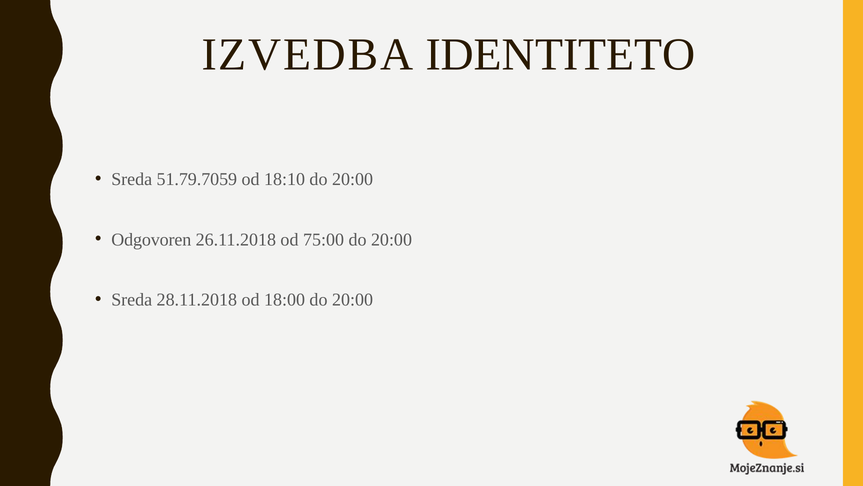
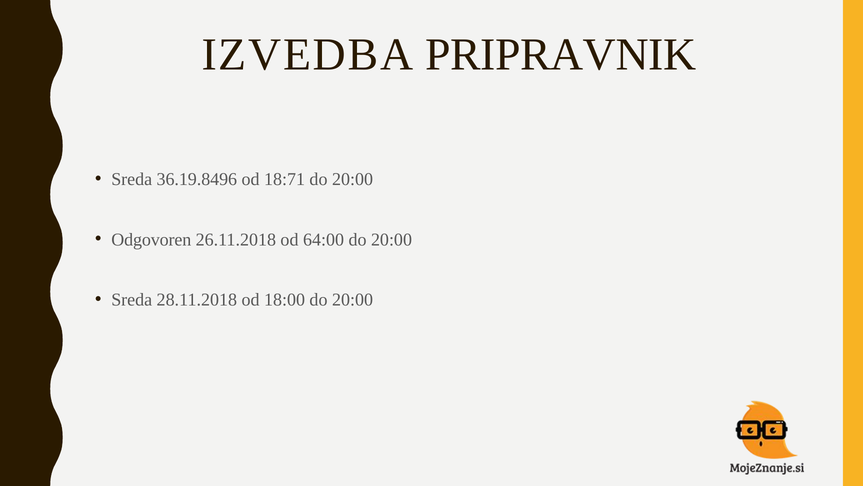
IDENTITETO: IDENTITETO -> PRIPRAVNIK
51.79.7059: 51.79.7059 -> 36.19.8496
18:10: 18:10 -> 18:71
75:00: 75:00 -> 64:00
